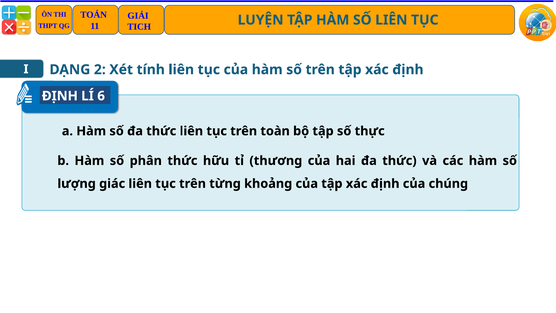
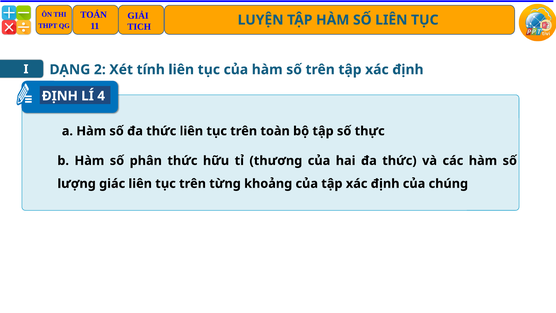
6: 6 -> 4
